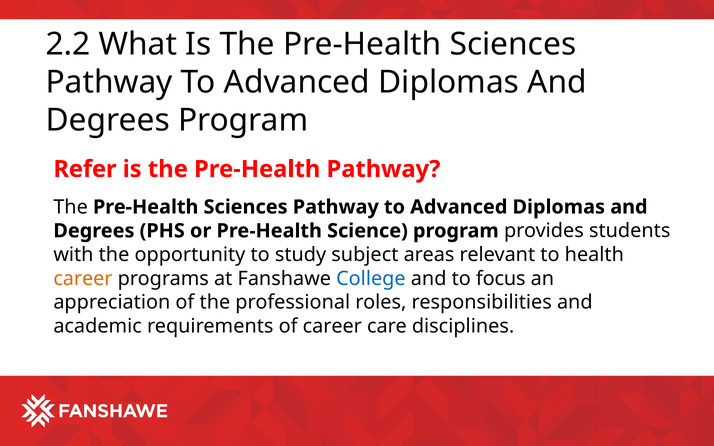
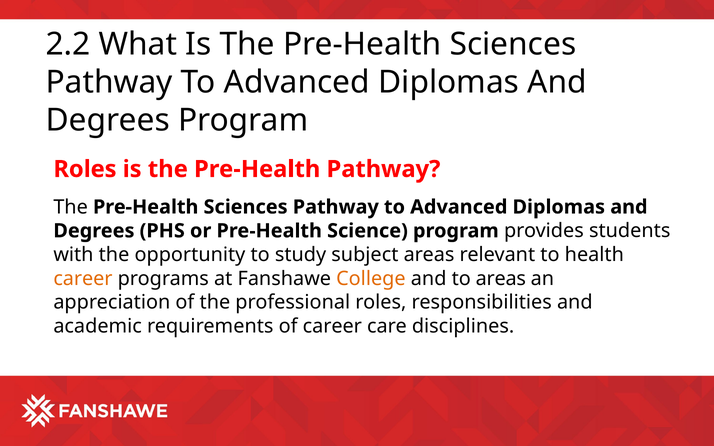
Refer at (85, 169): Refer -> Roles
College colour: blue -> orange
to focus: focus -> areas
